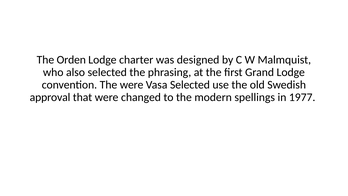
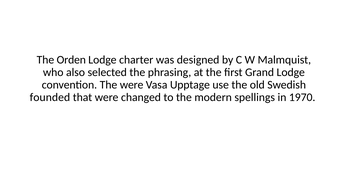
Vasa Selected: Selected -> Upptage
approval: approval -> founded
1977: 1977 -> 1970
